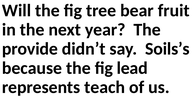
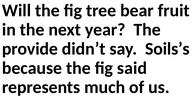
lead: lead -> said
teach: teach -> much
